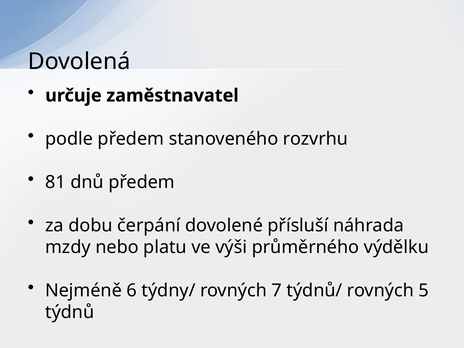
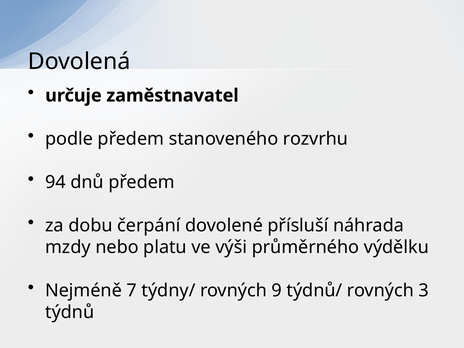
81: 81 -> 94
6: 6 -> 7
7: 7 -> 9
5: 5 -> 3
